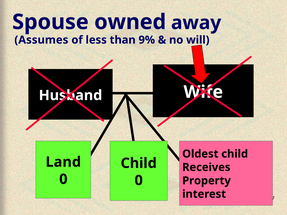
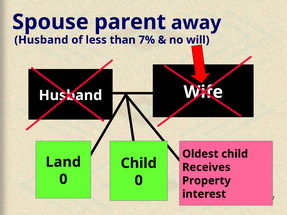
owned: owned -> parent
Assumes at (41, 40): Assumes -> Husband
9%: 9% -> 7%
